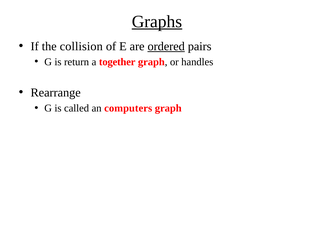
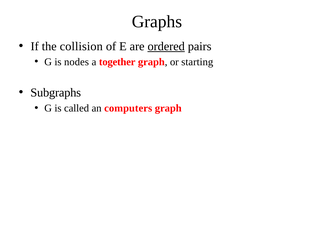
Graphs underline: present -> none
return: return -> nodes
handles: handles -> starting
Rearrange: Rearrange -> Subgraphs
